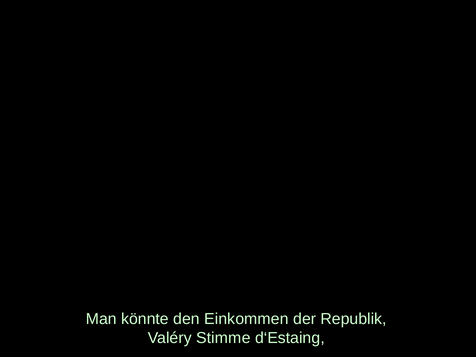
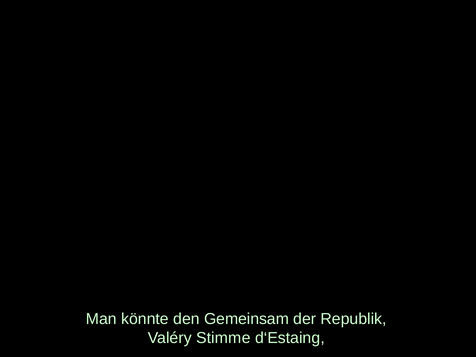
Einkommen: Einkommen -> Gemeinsam
